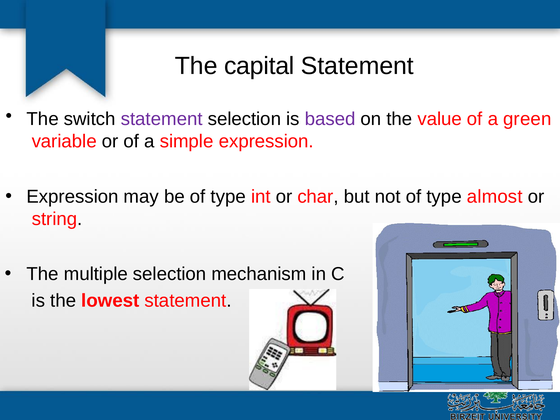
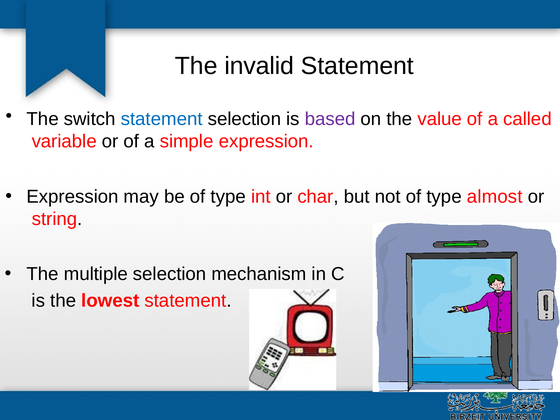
capital: capital -> invalid
statement at (162, 119) colour: purple -> blue
green: green -> called
